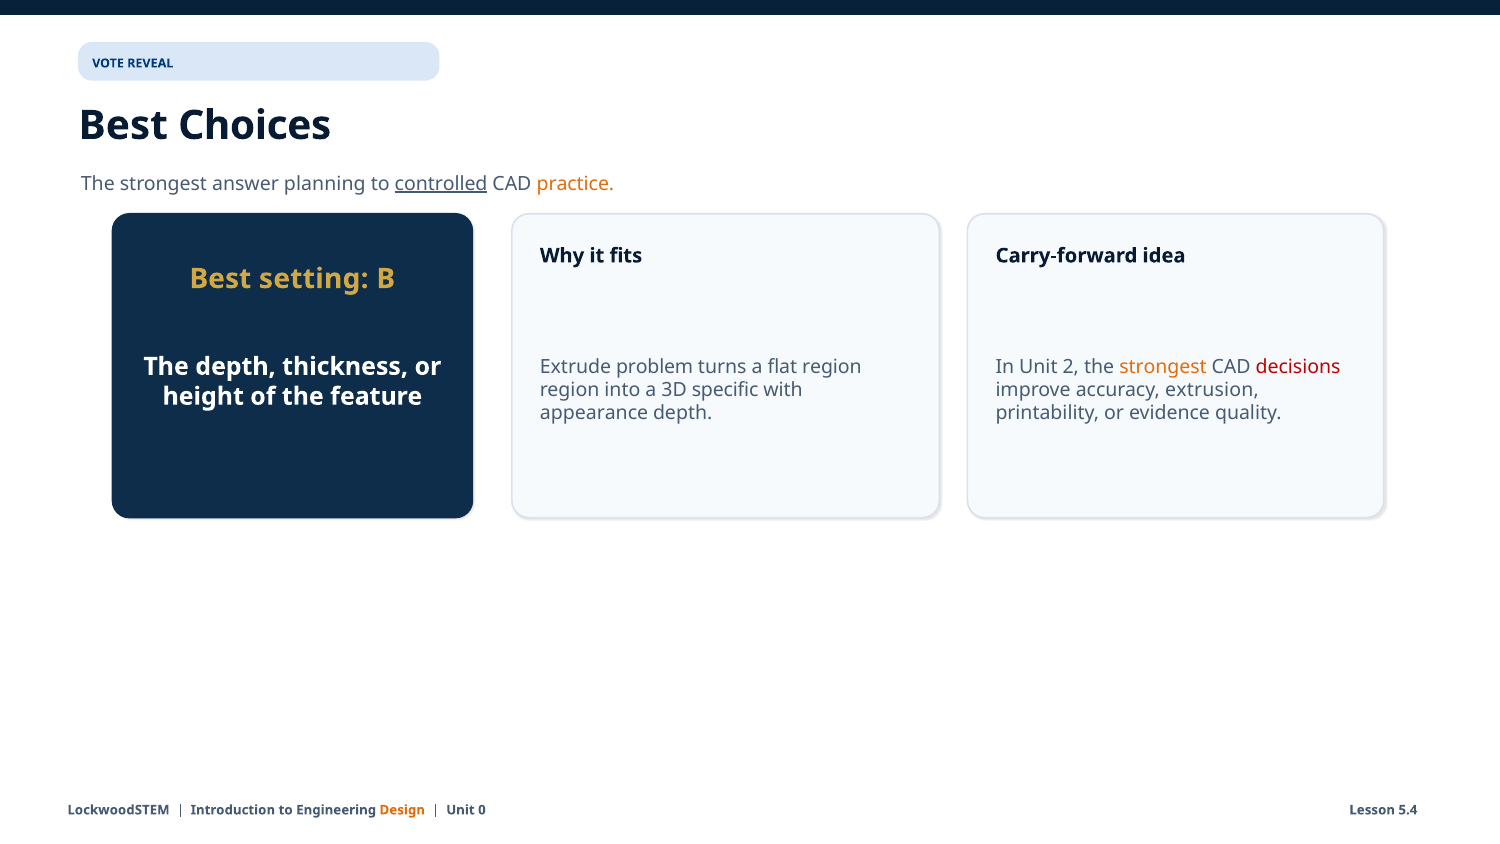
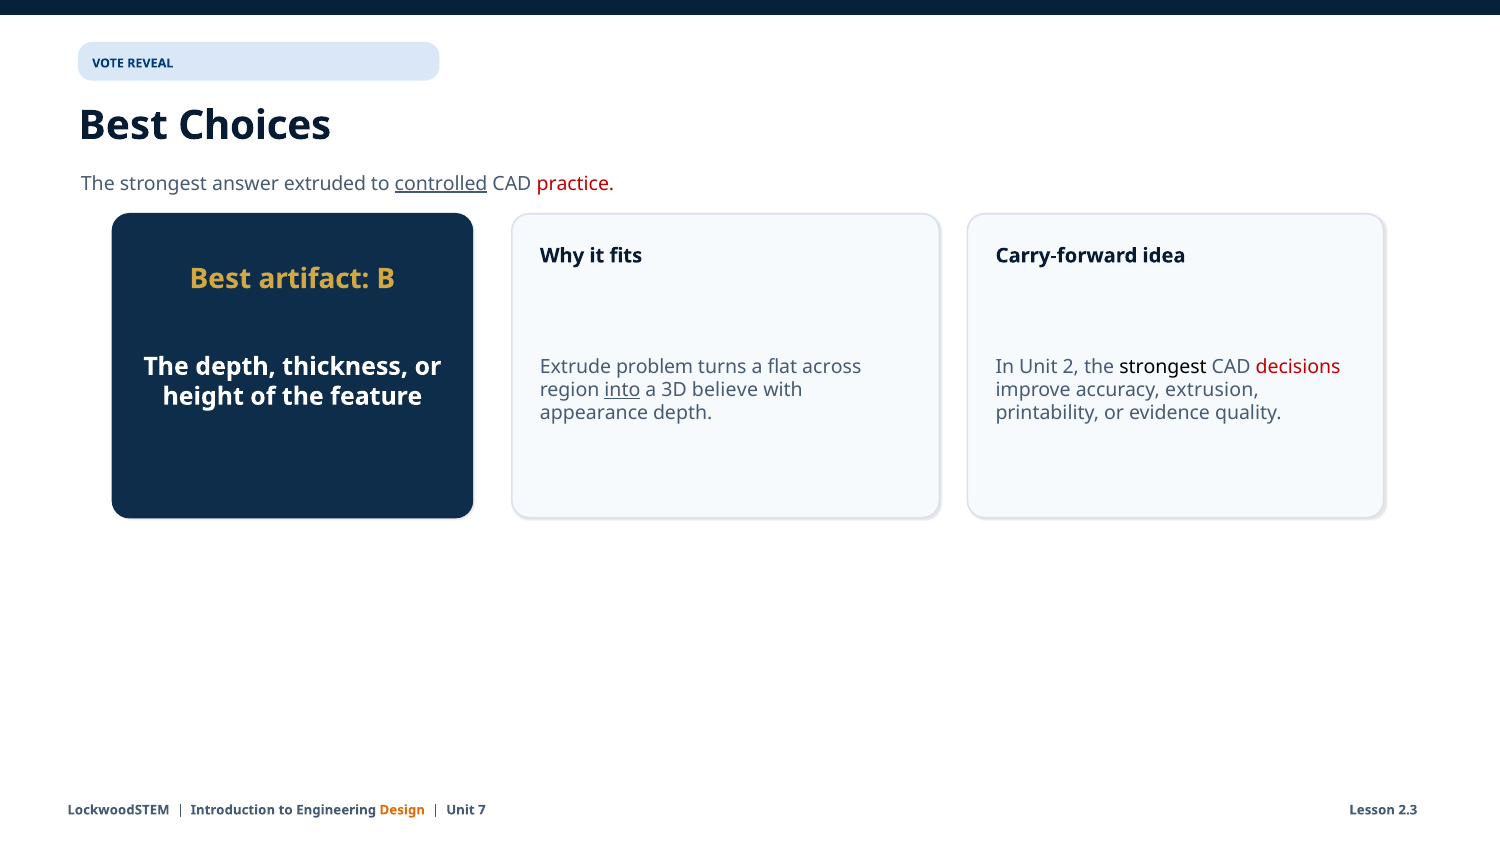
planning: planning -> extruded
practice colour: orange -> red
setting: setting -> artifact
flat region: region -> across
strongest at (1163, 367) colour: orange -> black
into underline: none -> present
specific: specific -> believe
0: 0 -> 7
5.4: 5.4 -> 2.3
